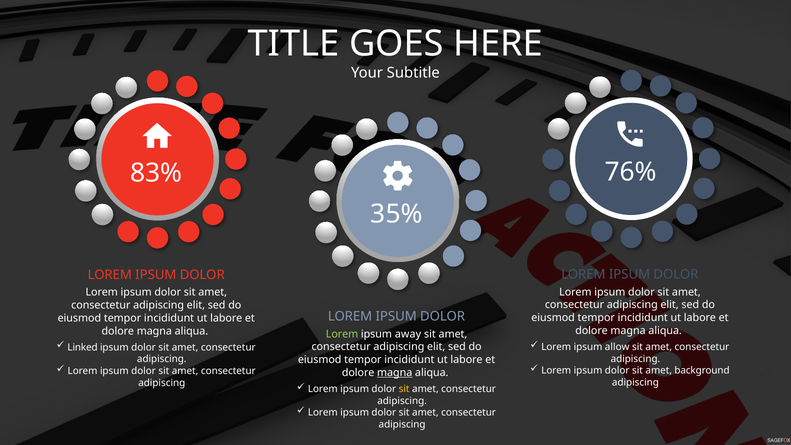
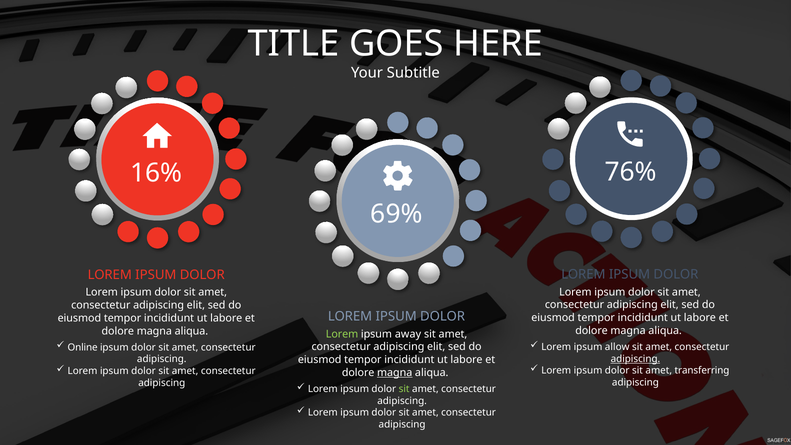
83%: 83% -> 16%
35%: 35% -> 69%
Linked: Linked -> Online
adipiscing at (635, 359) underline: none -> present
background: background -> transferring
sit at (404, 389) colour: yellow -> light green
